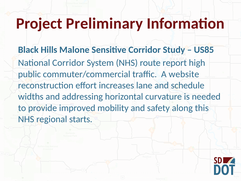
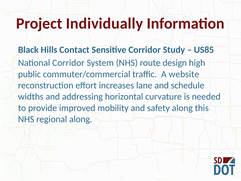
Preliminary: Preliminary -> Individually
Malone: Malone -> Contact
report: report -> design
regional starts: starts -> along
